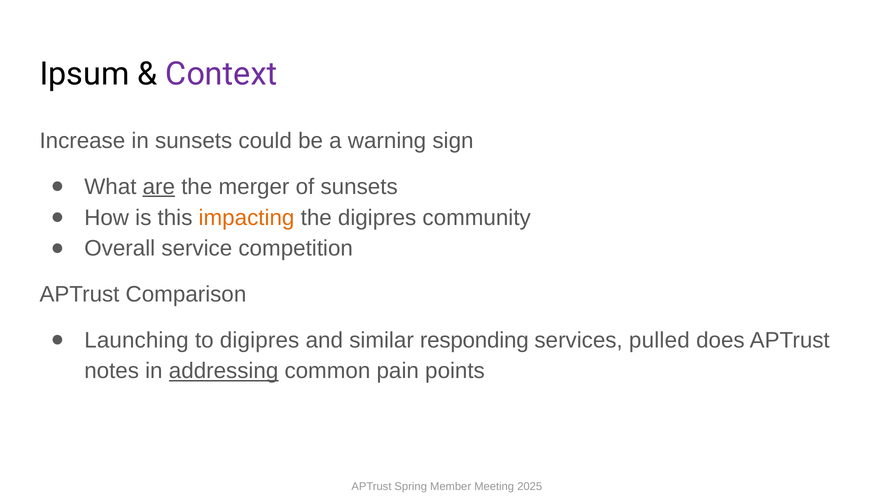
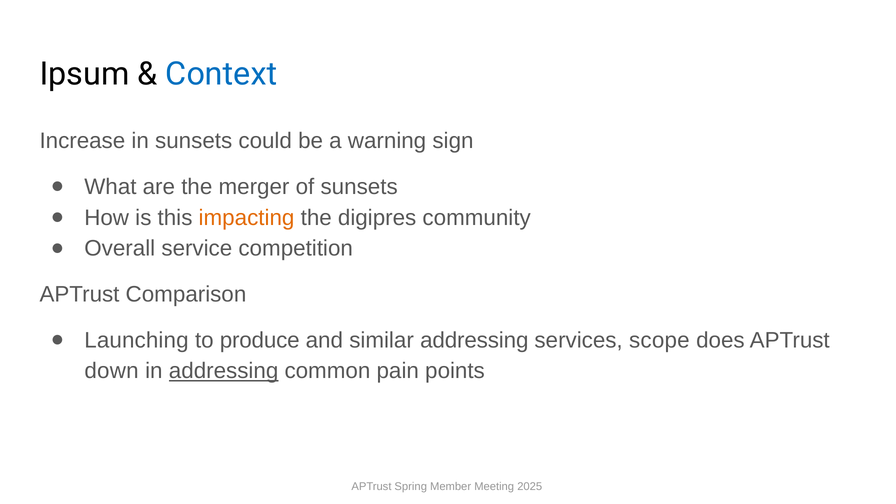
Context colour: purple -> blue
are underline: present -> none
to digipres: digipres -> produce
similar responding: responding -> addressing
pulled: pulled -> scope
notes: notes -> down
